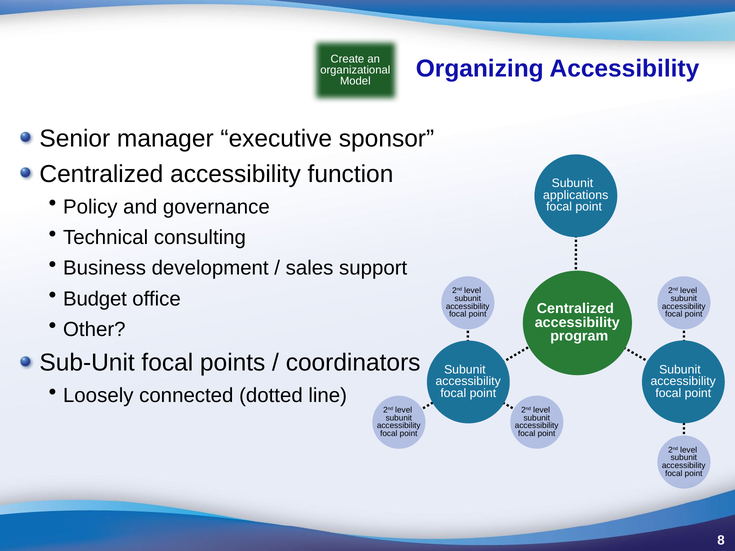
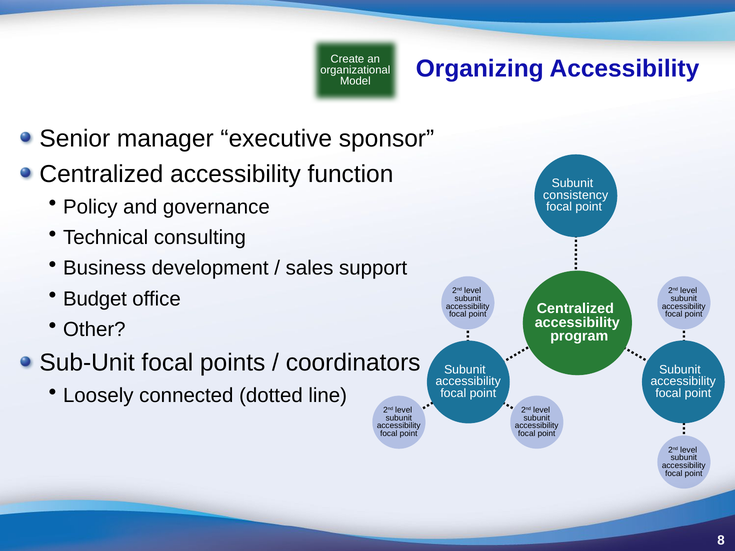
applications: applications -> consistency
